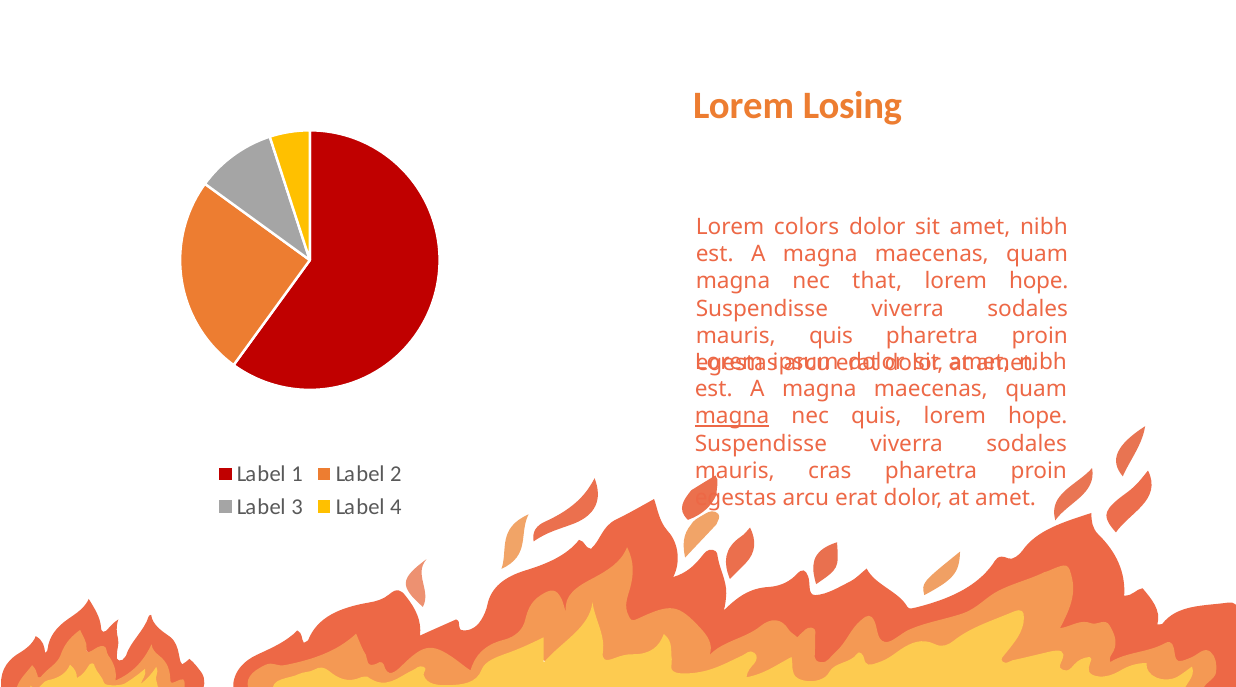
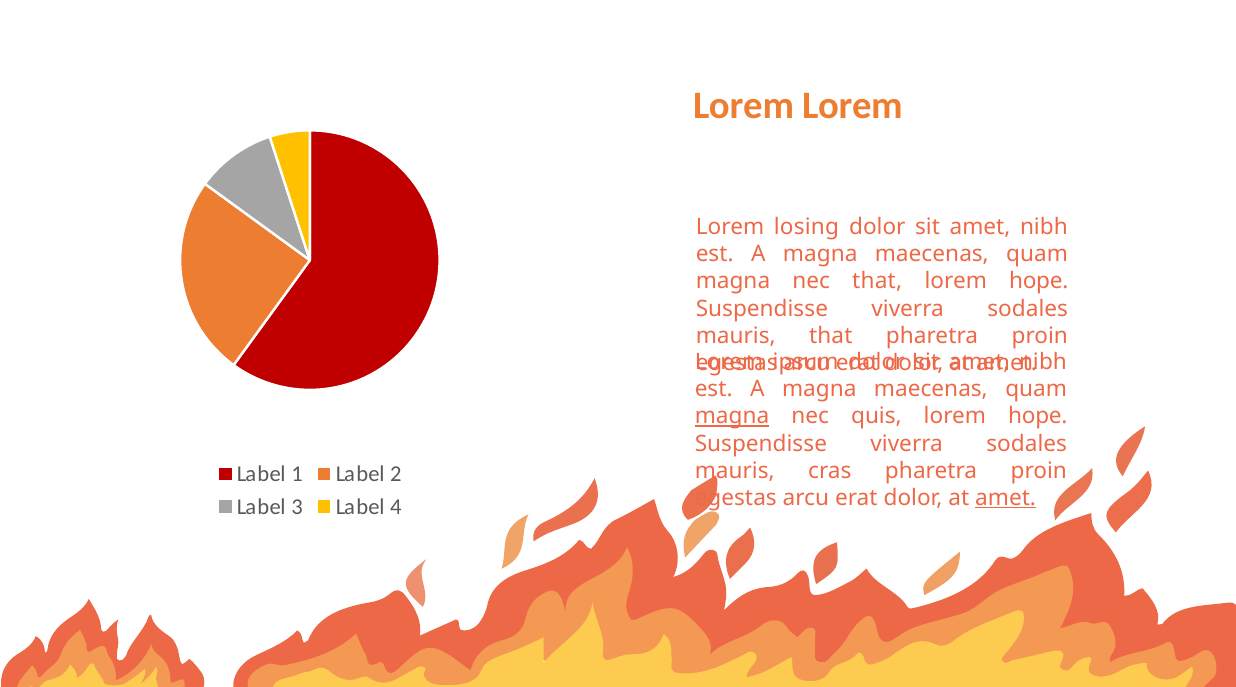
Losing at (852, 106): Losing -> Lorem
colors: colors -> losing
mauris quis: quis -> that
amet at (1006, 498) underline: none -> present
